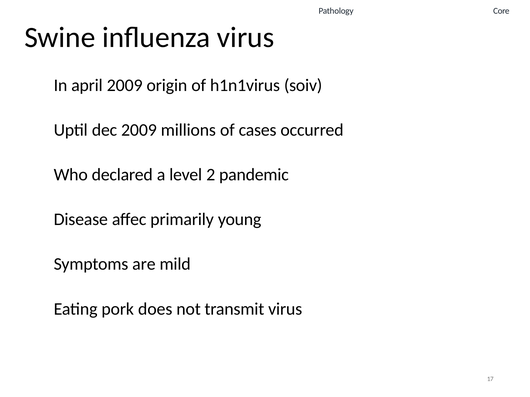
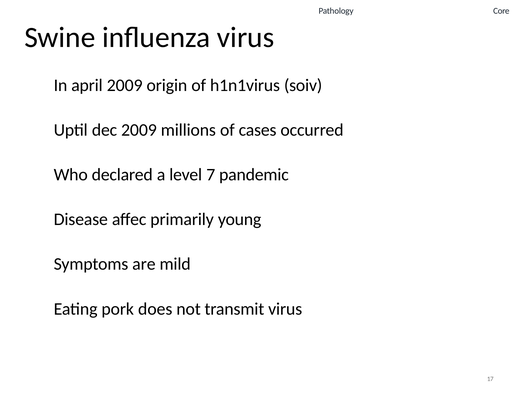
2: 2 -> 7
